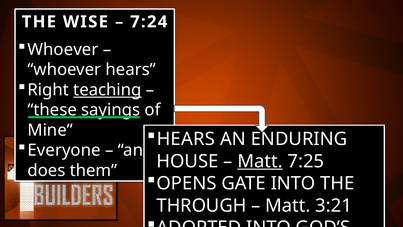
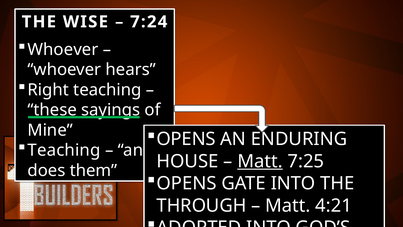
teaching at (107, 90) underline: present -> none
HEARS at (186, 139): HEARS -> OPENS
Everyone at (64, 150): Everyone -> Teaching
3:21: 3:21 -> 4:21
